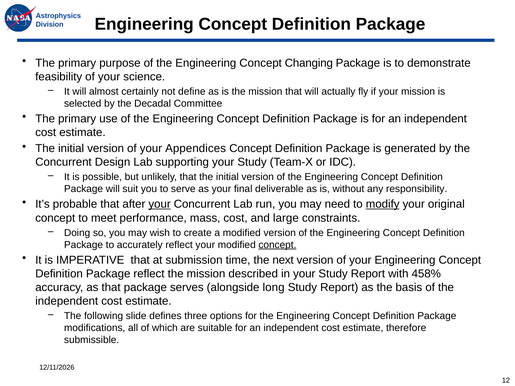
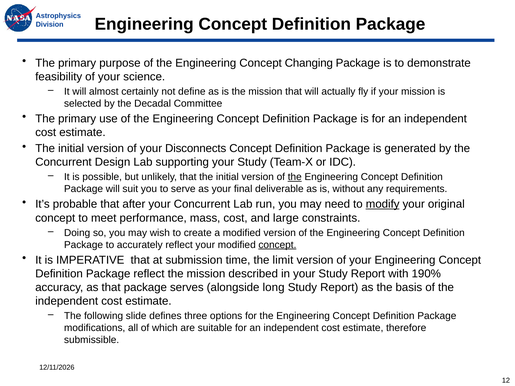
Appendices: Appendices -> Disconnects
the at (295, 177) underline: none -> present
responsibility: responsibility -> requirements
your at (160, 204) underline: present -> none
next: next -> limit
458%: 458% -> 190%
